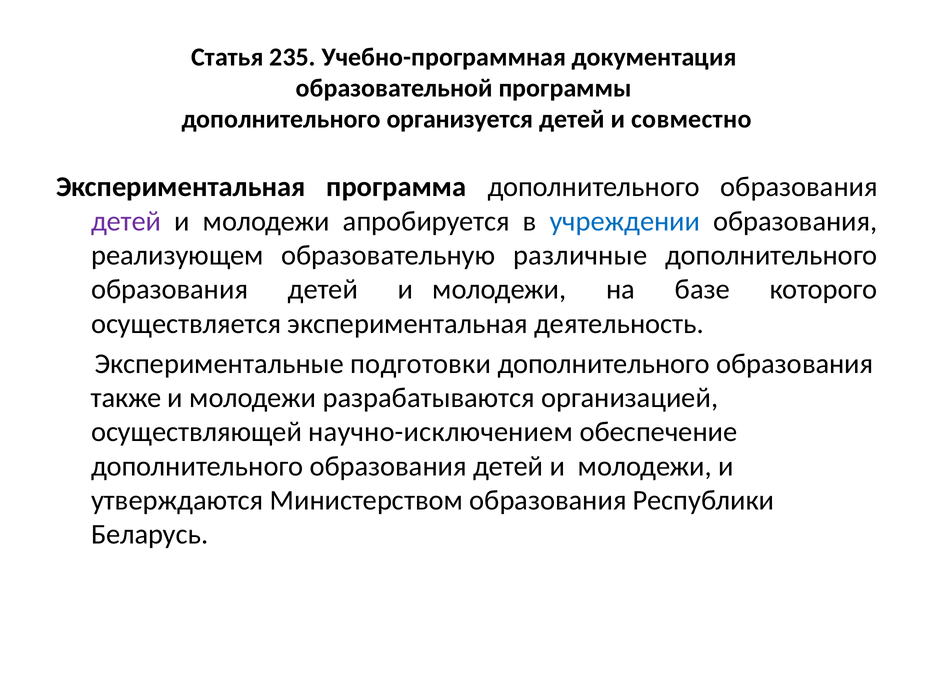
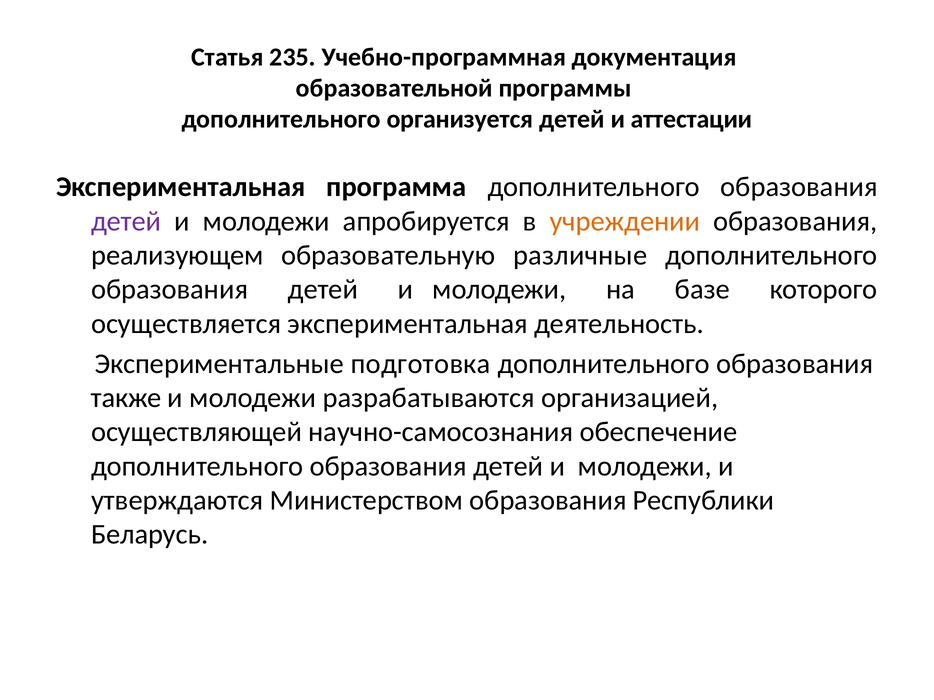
совместно: совместно -> аттестации
учреждении colour: blue -> orange
подготовки: подготовки -> подготовка
научно-исключением: научно-исключением -> научно-самосознания
